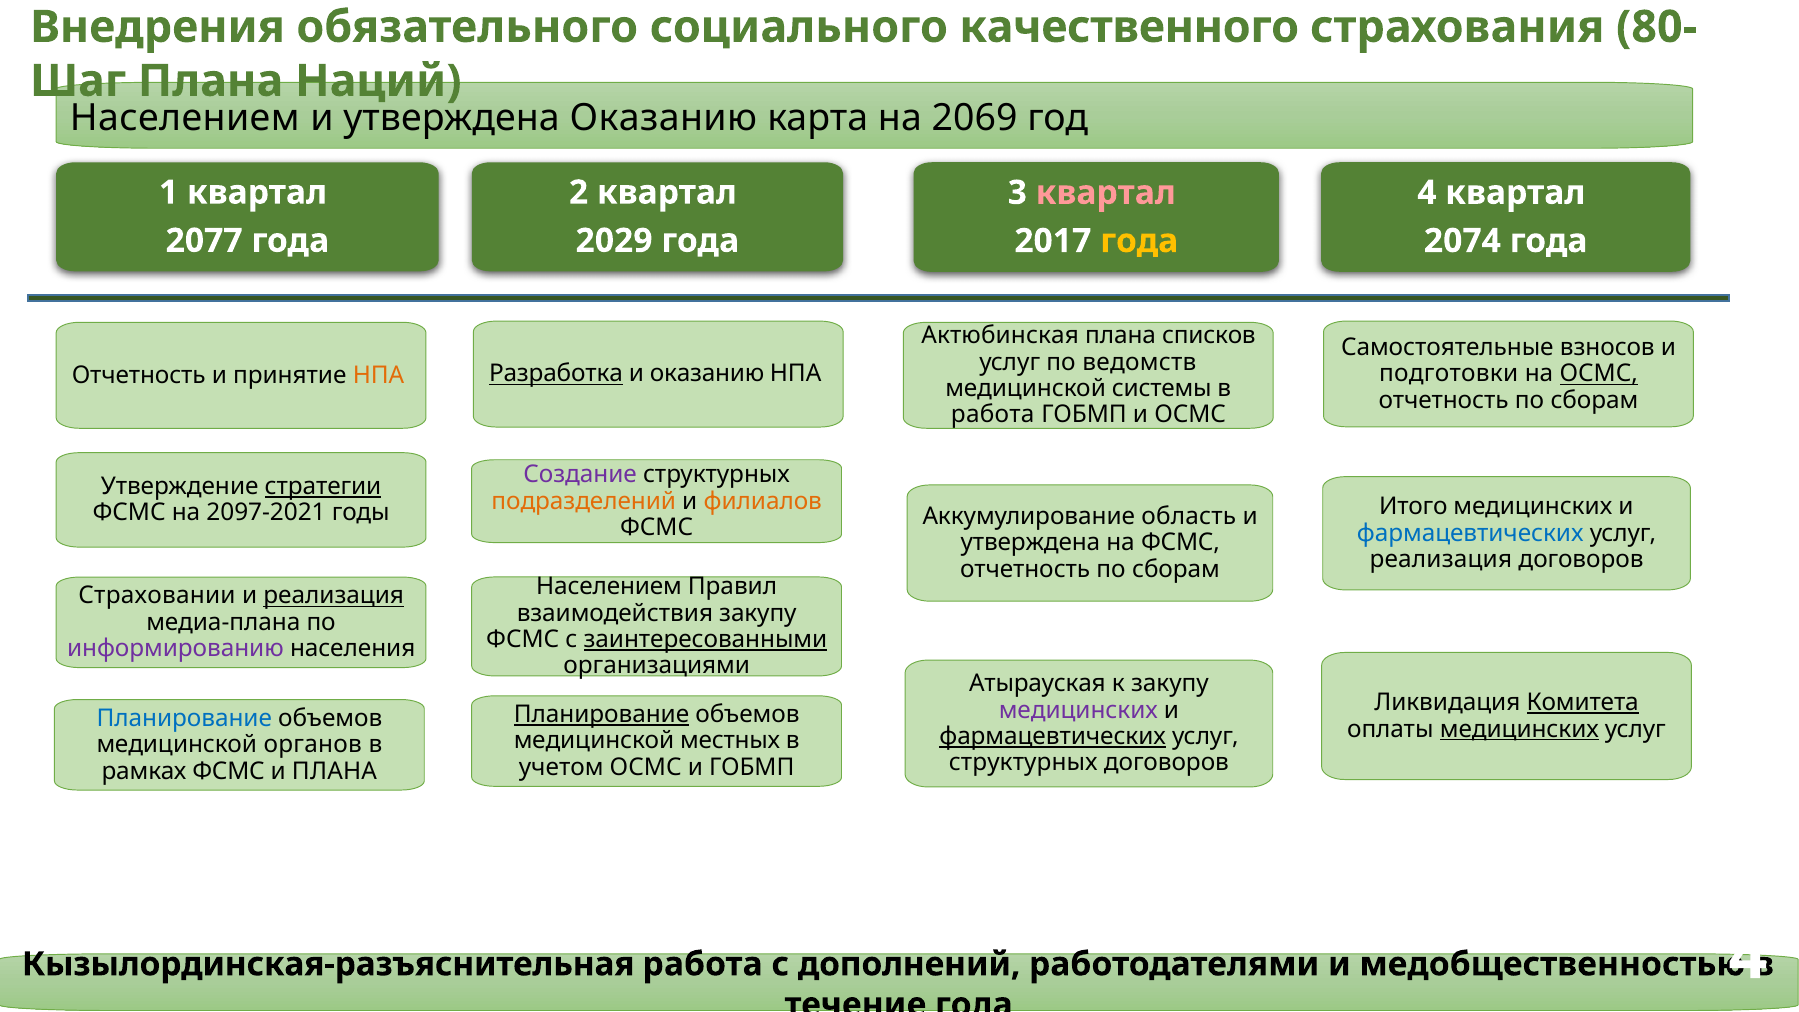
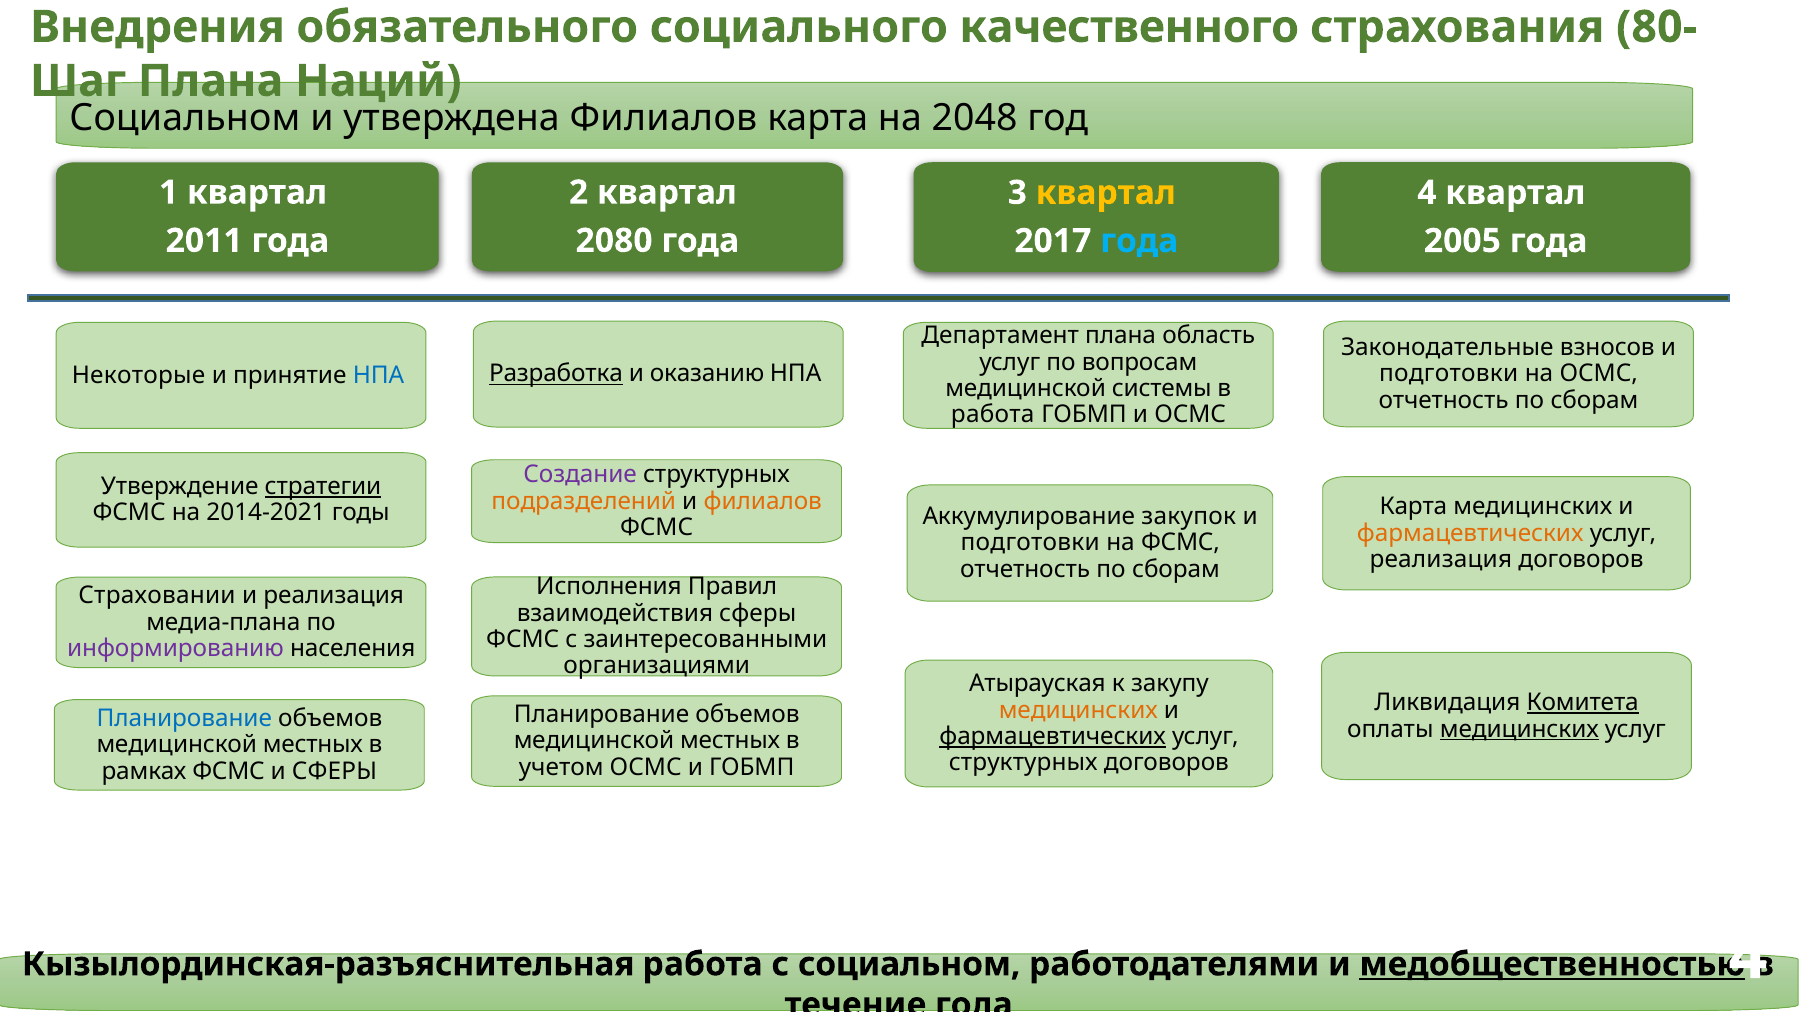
Населением at (185, 118): Населением -> Социальном
утверждена Оказанию: Оказанию -> Филиалов
2069: 2069 -> 2048
квартал at (1106, 193) colour: pink -> yellow
2077: 2077 -> 2011
2029: 2029 -> 2080
2074: 2074 -> 2005
года at (1139, 241) colour: yellow -> light blue
Актюбинская: Актюбинская -> Департамент
списков: списков -> область
Самостоятельные: Самостоятельные -> Законодательные
ведомств: ведомств -> вопросам
ОСМС at (1599, 374) underline: present -> none
Отчетность at (139, 375): Отчетность -> Некоторые
НПА at (378, 375) colour: orange -> blue
Итого at (1413, 507): Итого -> Карта
2097-2021: 2097-2021 -> 2014-2021
область: область -> закупок
фармацевтических at (1470, 533) colour: blue -> orange
утверждена at (1030, 543): утверждена -> подготовки
Населением at (609, 587): Населением -> Исполнения
реализация at (334, 596) underline: present -> none
взаимодействия закупу: закупу -> сферы
заинтересованными underline: present -> none
медицинских at (1078, 710) colour: purple -> orange
Планирование at (602, 715) underline: present -> none
органов at (313, 745): органов -> местных
и ПЛАНА: ПЛАНА -> СФЕРЫ
с дополнений: дополнений -> социальном
медобщественностью underline: none -> present
